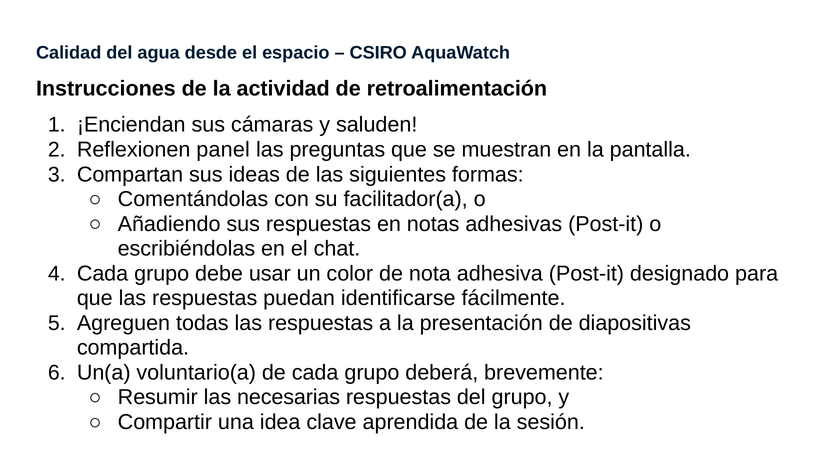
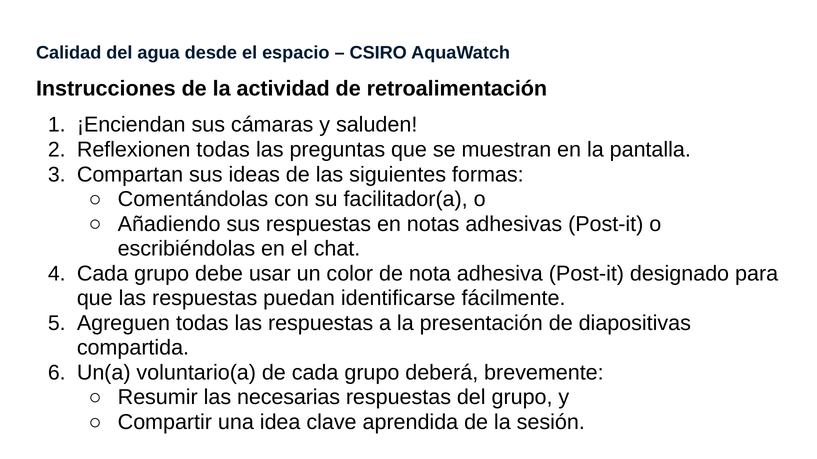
Reflexionen panel: panel -> todas
